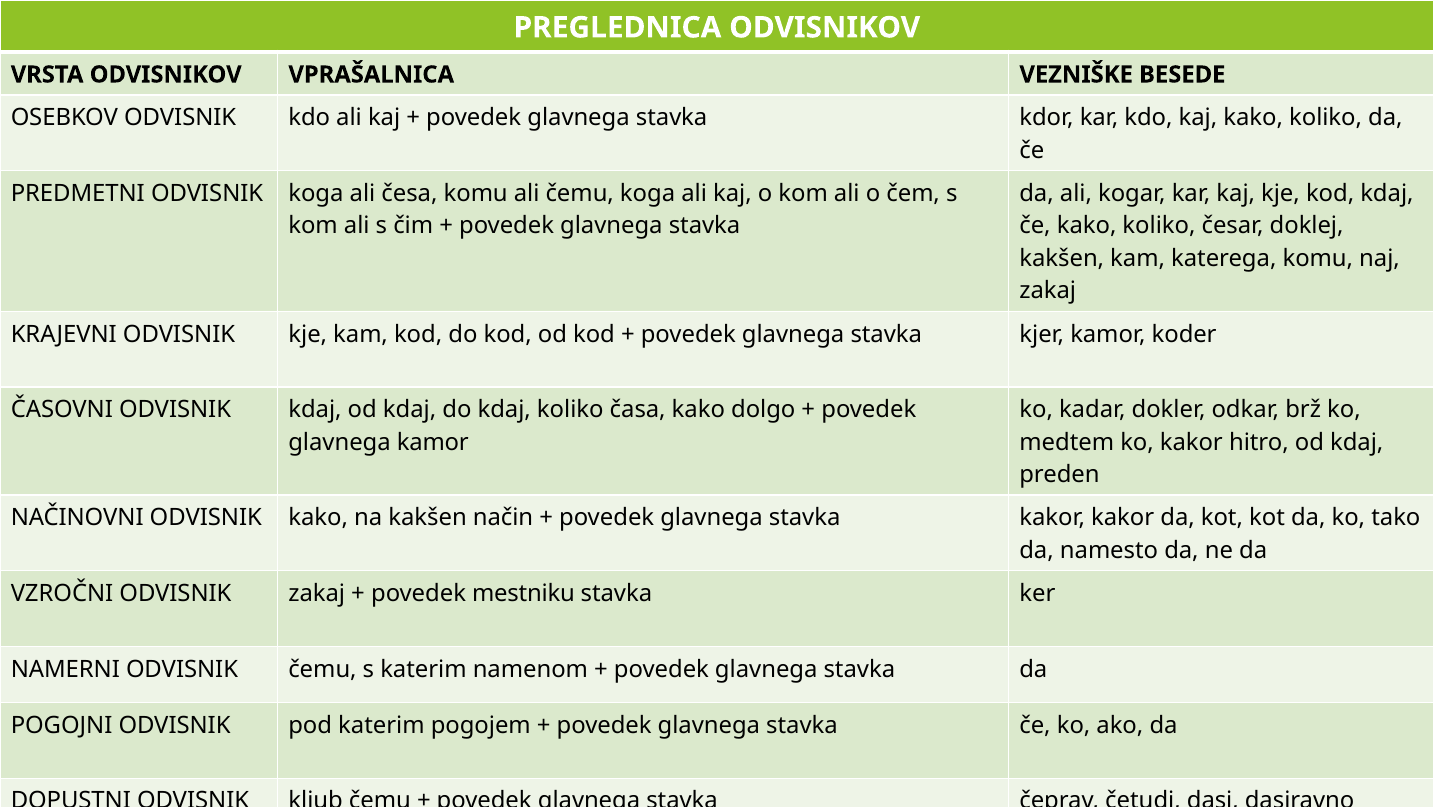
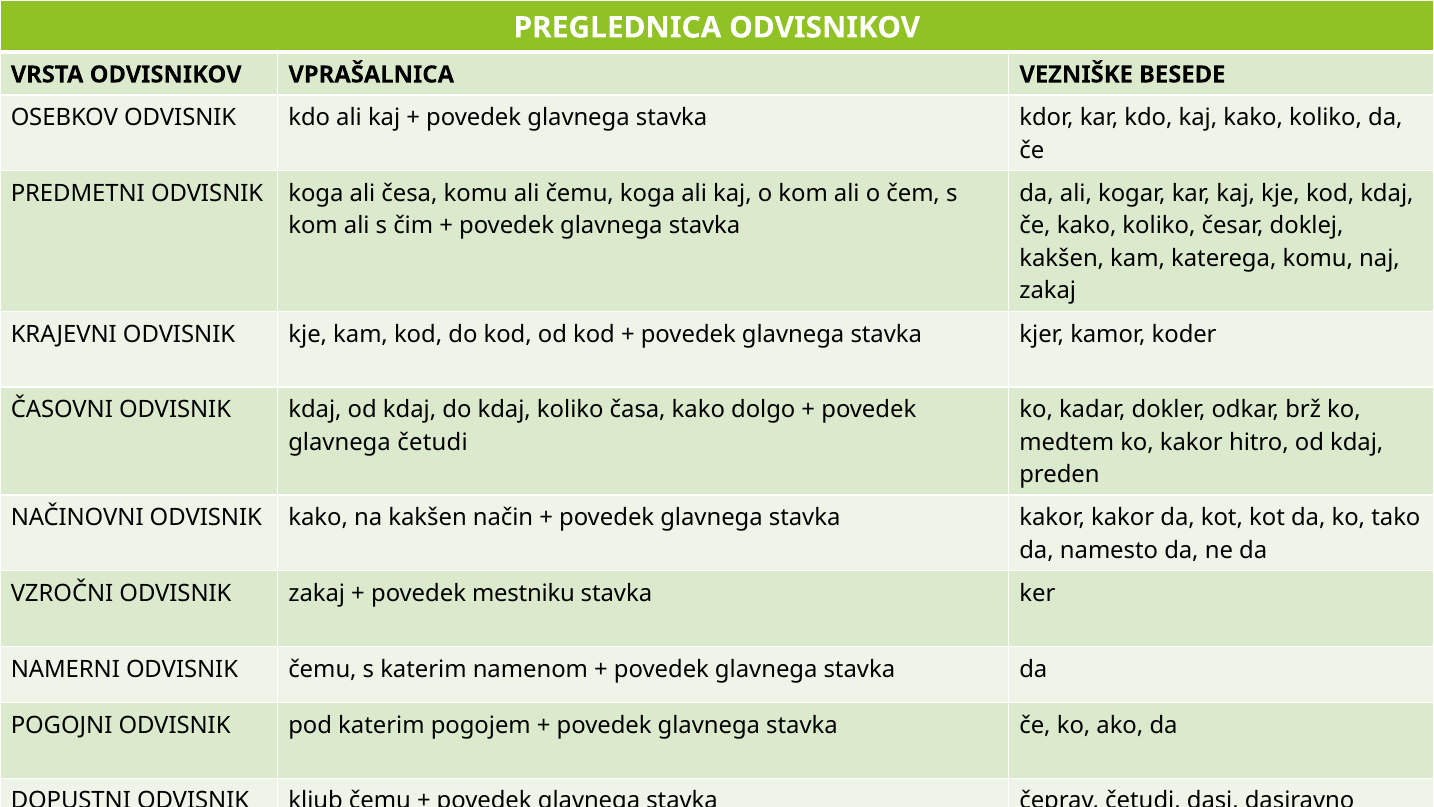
glavnega kamor: kamor -> četudi
